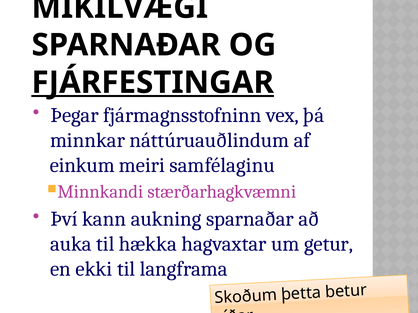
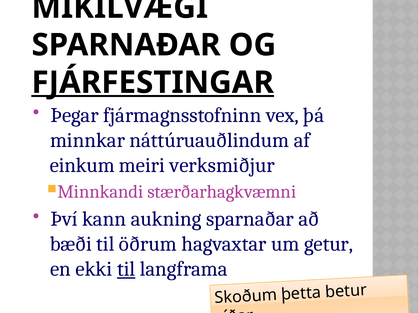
samfélaginu: samfélaginu -> verksmiðjur
auka: auka -> bæði
hækka: hækka -> öðrum
til at (126, 270) underline: none -> present
